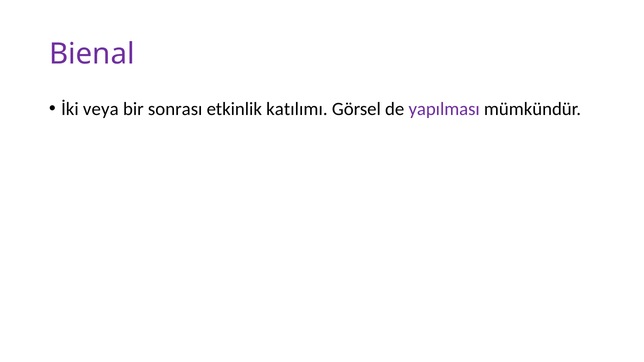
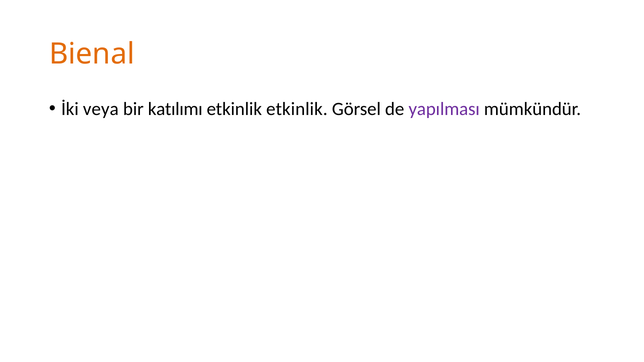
Bienal colour: purple -> orange
sonrası: sonrası -> katılımı
etkinlik katılımı: katılımı -> etkinlik
